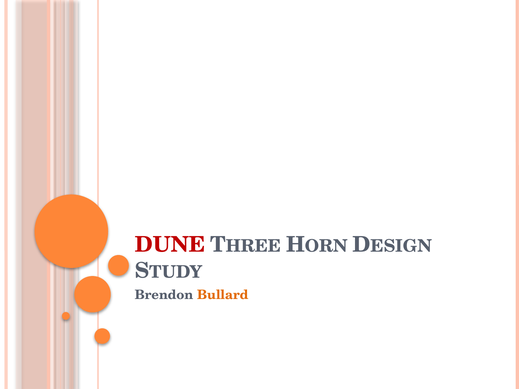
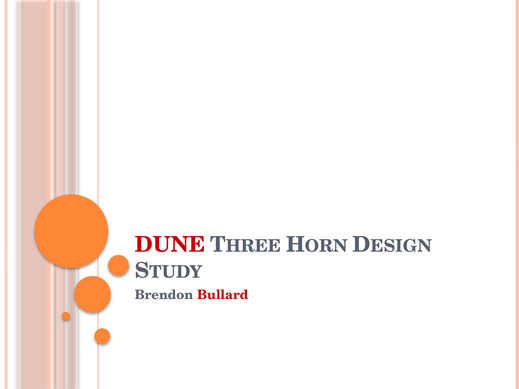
Bullard colour: orange -> red
